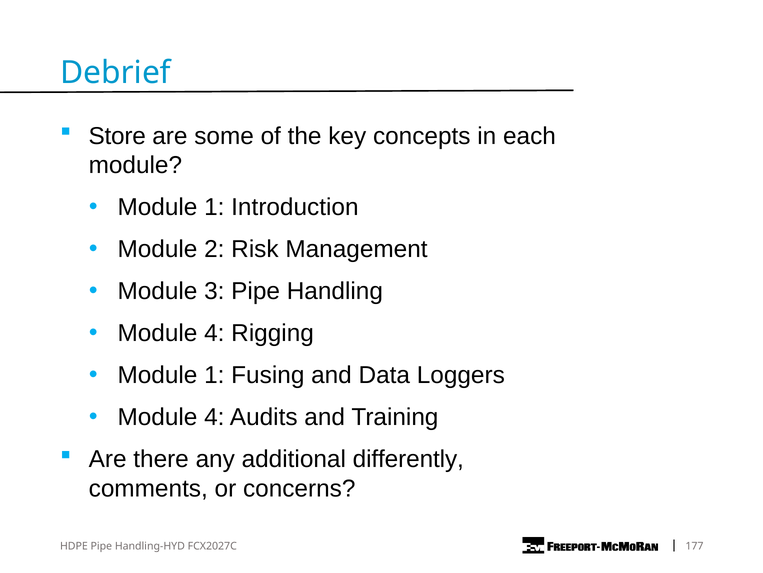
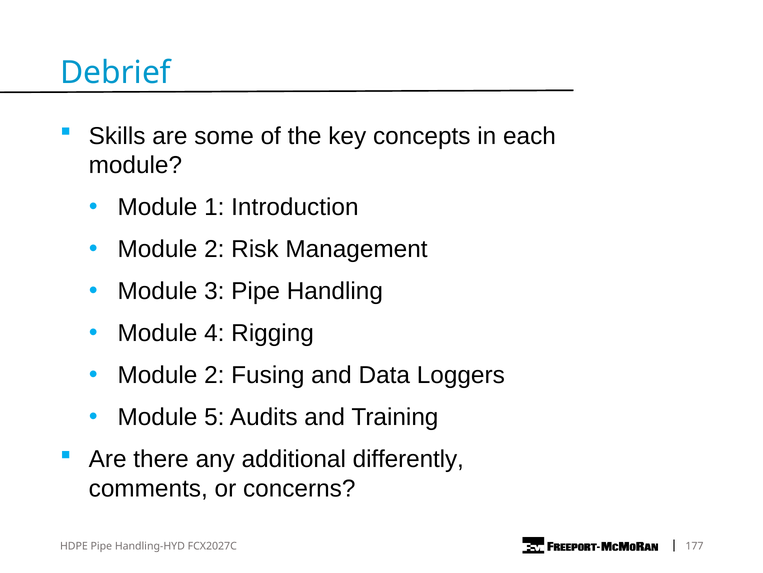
Store: Store -> Skills
1 at (214, 375): 1 -> 2
4 at (214, 417): 4 -> 5
